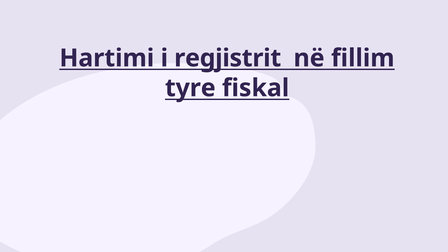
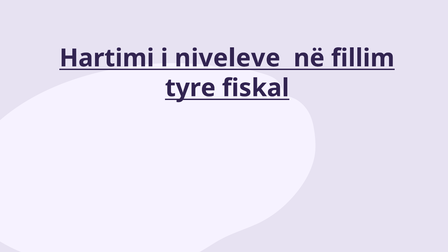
regjistrit: regjistrit -> niveleve
